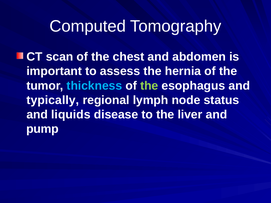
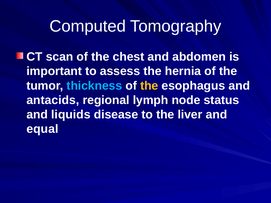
the at (149, 86) colour: light green -> yellow
typically: typically -> antacids
pump: pump -> equal
